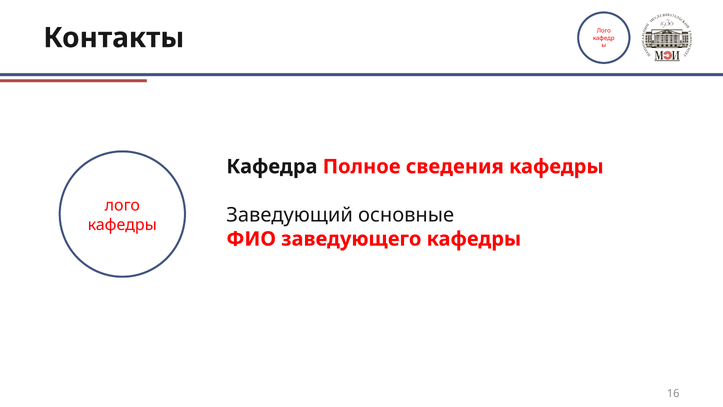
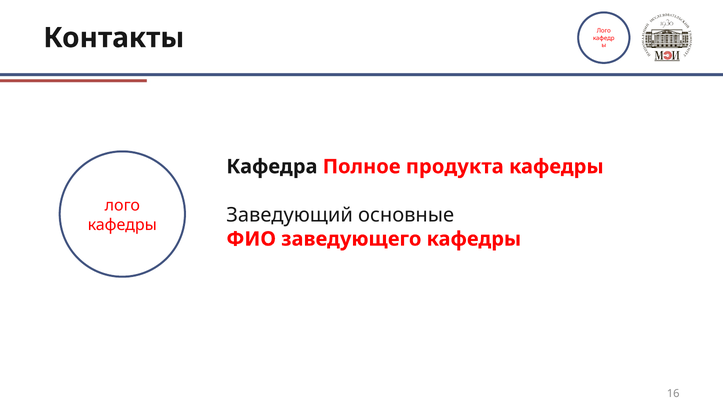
сведения: сведения -> продукта
